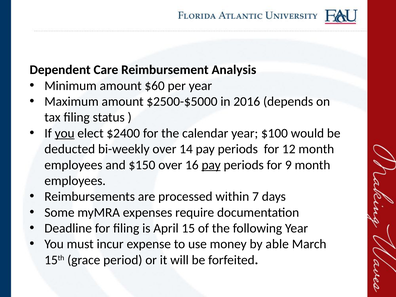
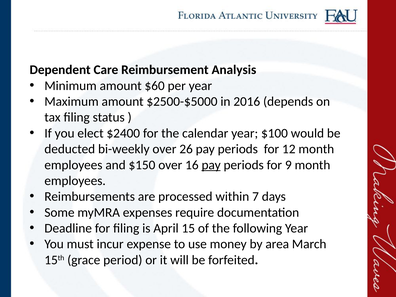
you at (65, 133) underline: present -> none
14: 14 -> 26
able: able -> area
